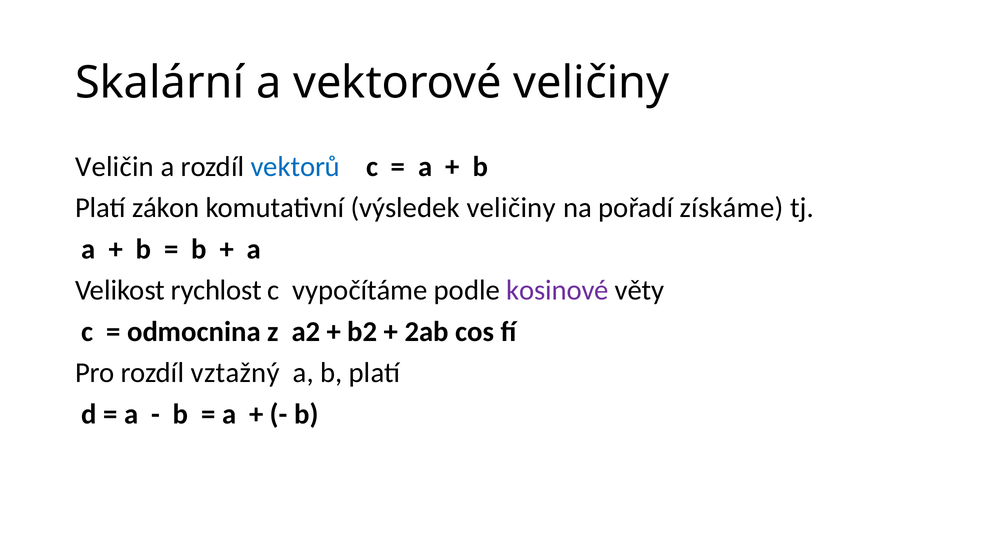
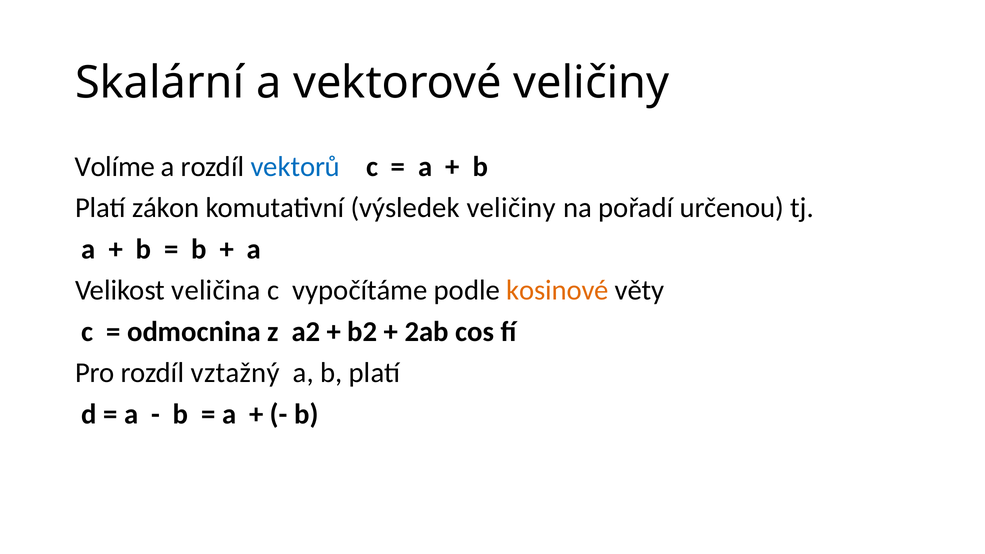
Veličin: Veličin -> Volíme
získáme: získáme -> určenou
rychlost: rychlost -> veličina
kosinové colour: purple -> orange
